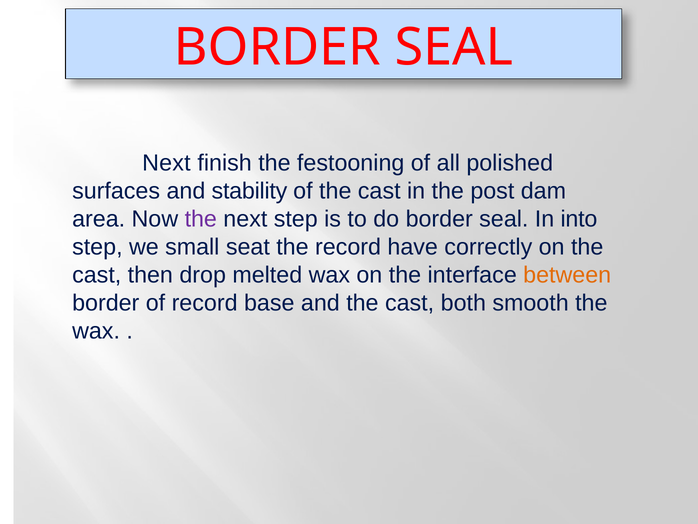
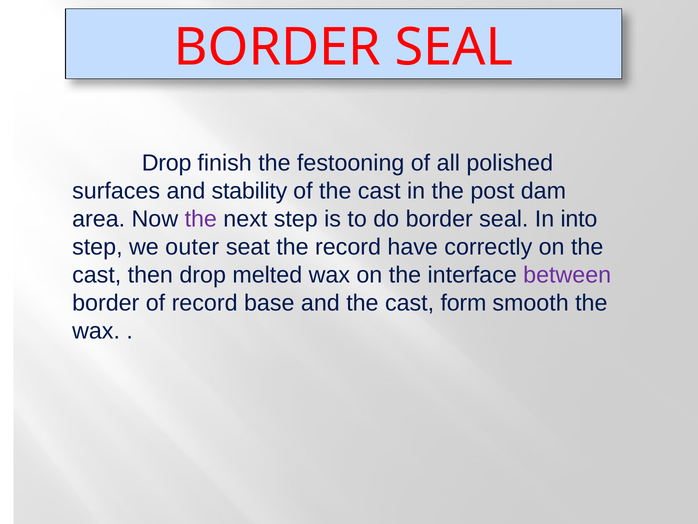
Next at (166, 163): Next -> Drop
small: small -> outer
between colour: orange -> purple
both: both -> form
